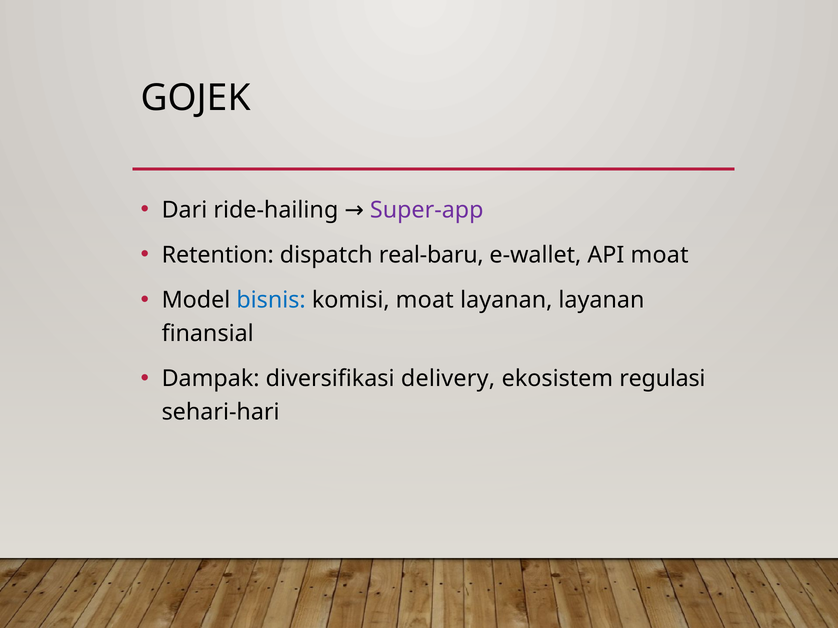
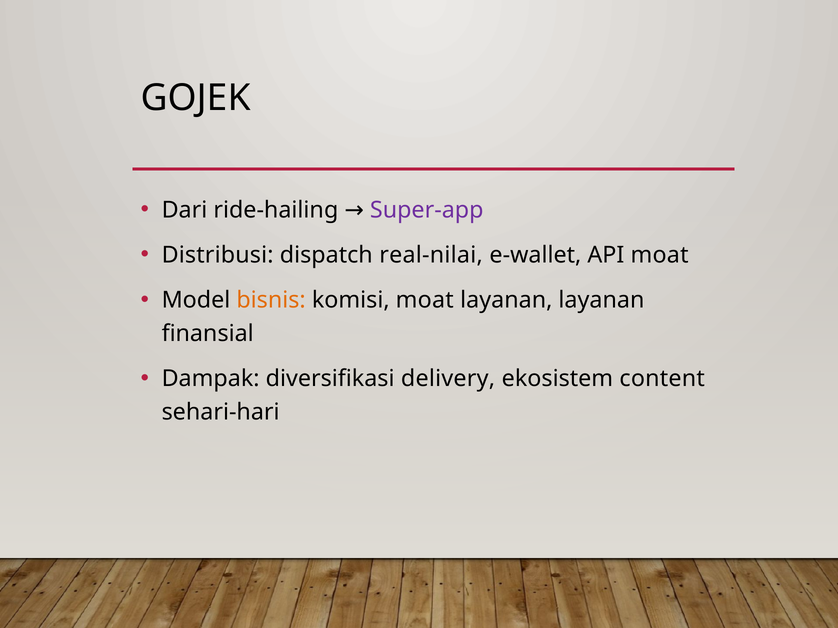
Retention: Retention -> Distribusi
real-baru: real-baru -> real-nilai
bisnis colour: blue -> orange
regulasi: regulasi -> content
